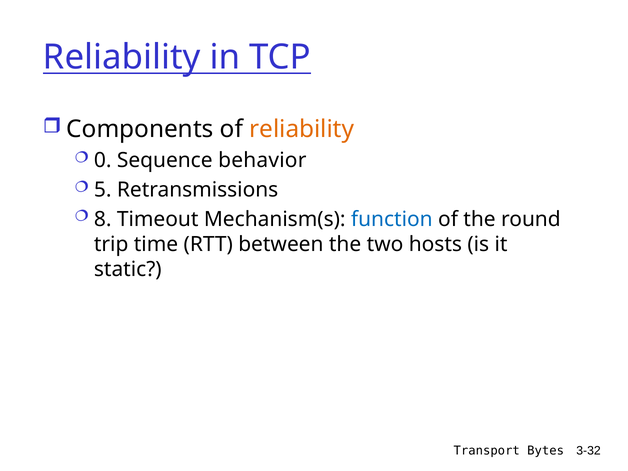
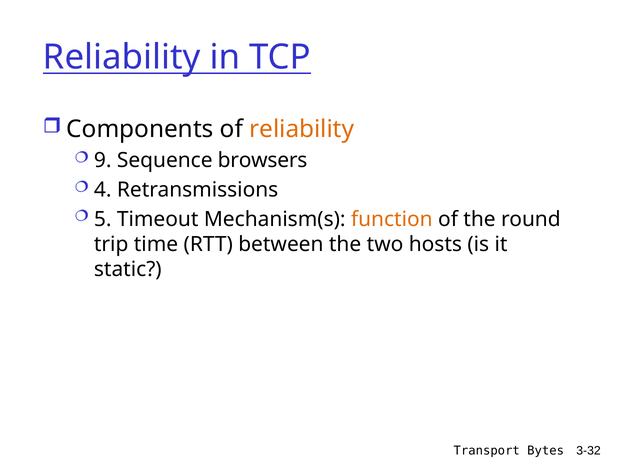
0: 0 -> 9
behavior: behavior -> browsers
5: 5 -> 4
8: 8 -> 5
function colour: blue -> orange
